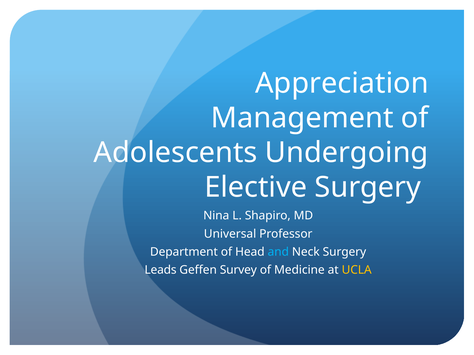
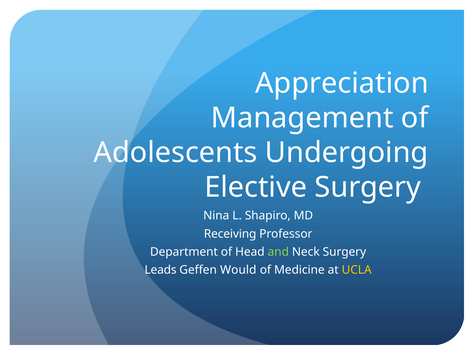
Universal: Universal -> Receiving
and colour: light blue -> light green
Survey: Survey -> Would
